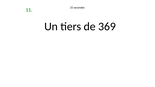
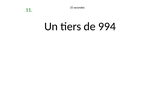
369: 369 -> 994
